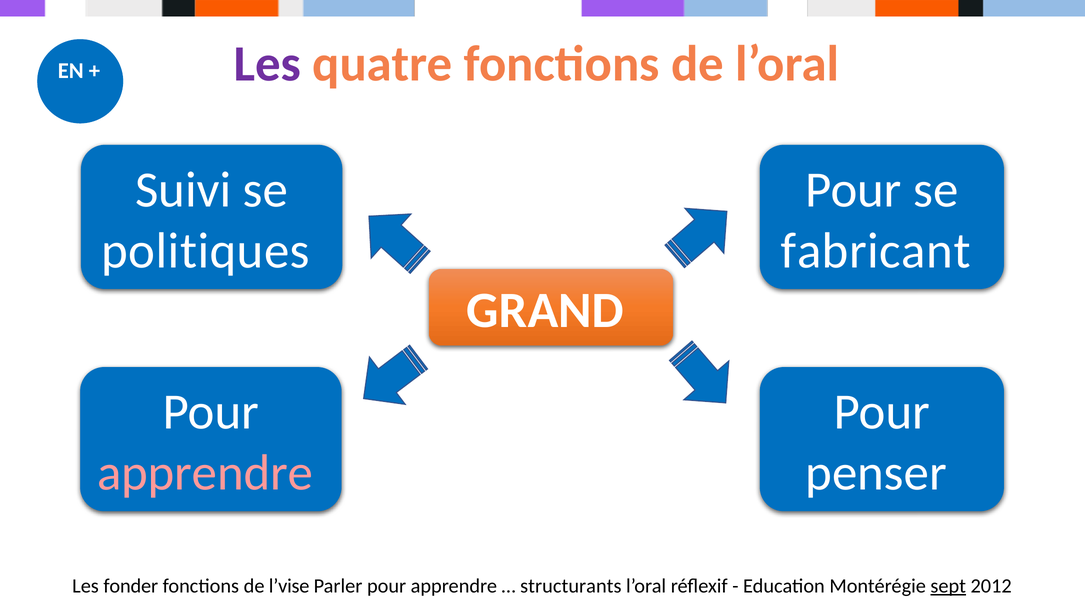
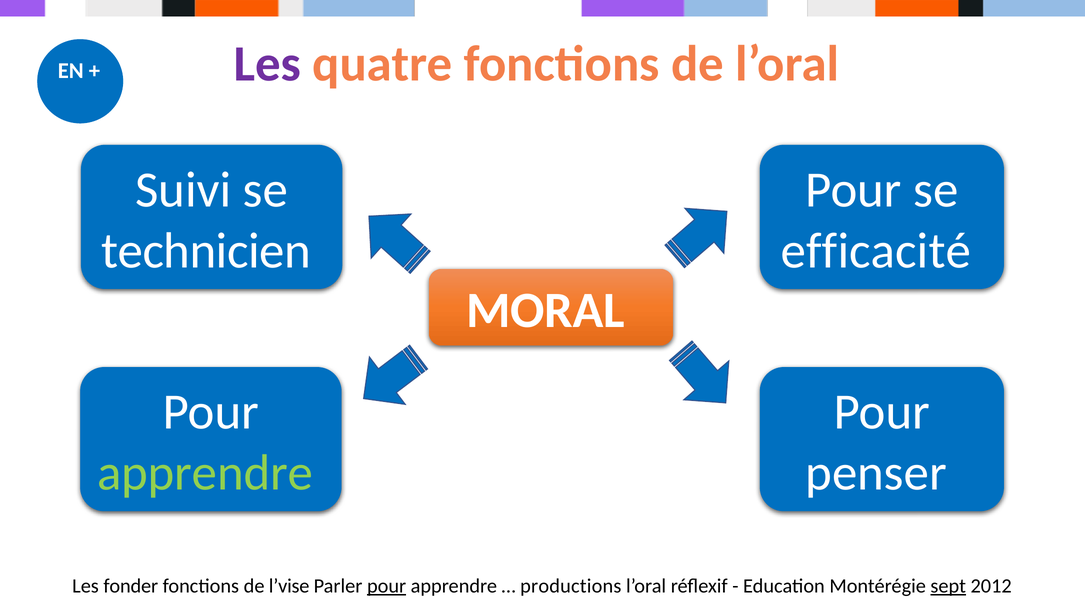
politiques: politiques -> technicien
fabricant: fabricant -> efficacité
GRAND: GRAND -> MORAL
apprendre at (205, 473) colour: pink -> light green
pour at (387, 586) underline: none -> present
structurants: structurants -> productions
